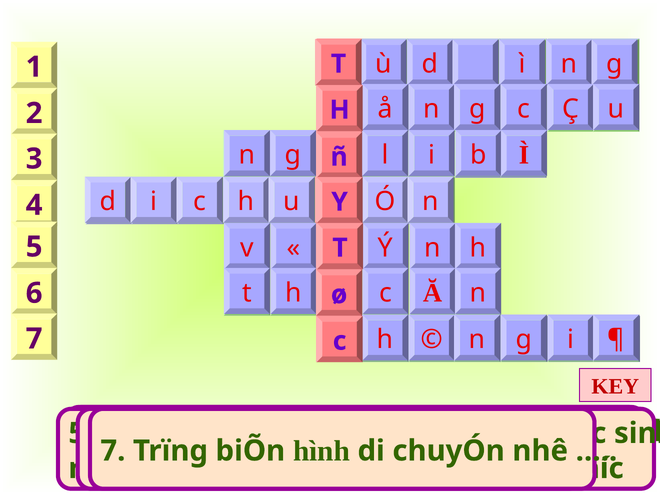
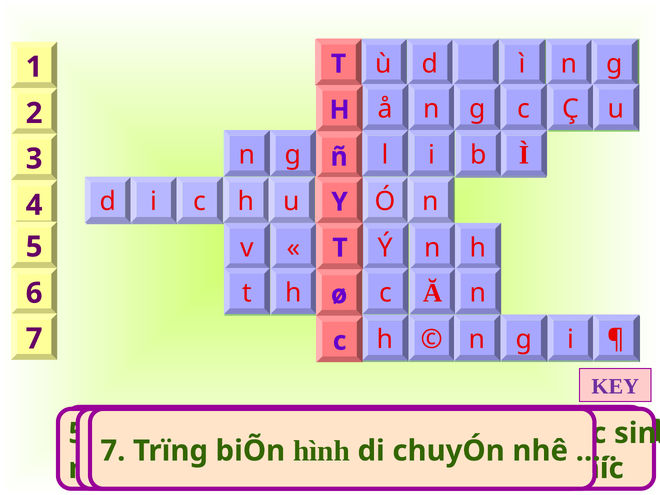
KEY colour: red -> purple
